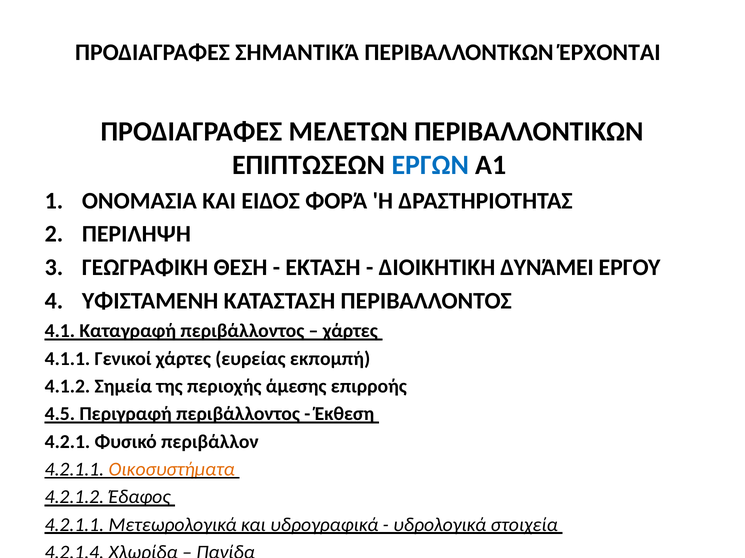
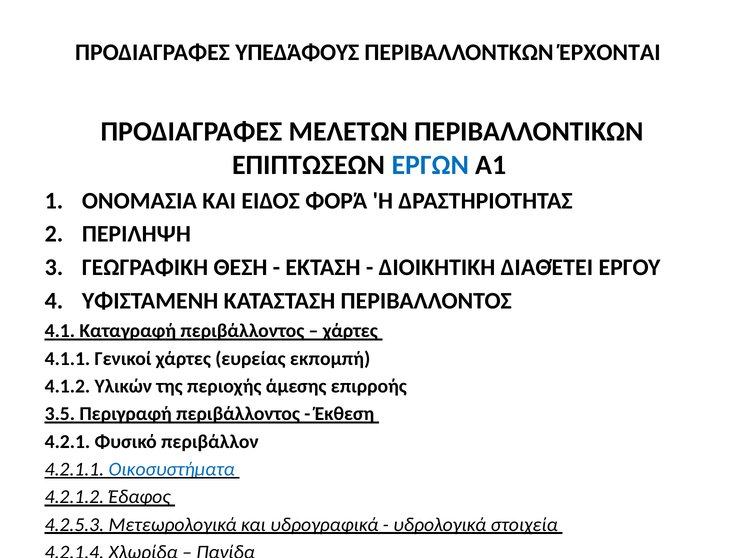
ΣΗΜΑΝΤΙΚΆ: ΣΗΜΑΝΤΙΚΆ -> ΥΠΕΔΆΦΟΥΣ
ΔΥΝΆΜΕΙ: ΔΥΝΆΜΕΙ -> ΔΙΑΘΈΤΕΙ
Σημεία: Σημεία -> Υλικών
4.5: 4.5 -> 3.5
Οικοσυστήματα colour: orange -> blue
4.2.1.1 at (74, 525): 4.2.1.1 -> 4.2.5.3
